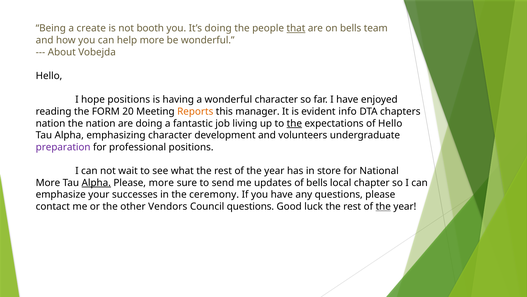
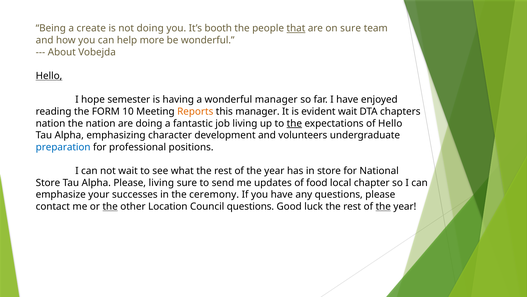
not booth: booth -> doing
It’s doing: doing -> booth
on bells: bells -> sure
Hello at (49, 76) underline: none -> present
hope positions: positions -> semester
wonderful character: character -> manager
20: 20 -> 10
evident info: info -> wait
preparation colour: purple -> blue
More at (48, 182): More -> Store
Alpha at (96, 182) underline: present -> none
Please more: more -> living
of bells: bells -> food
the at (110, 206) underline: none -> present
Vendors: Vendors -> Location
